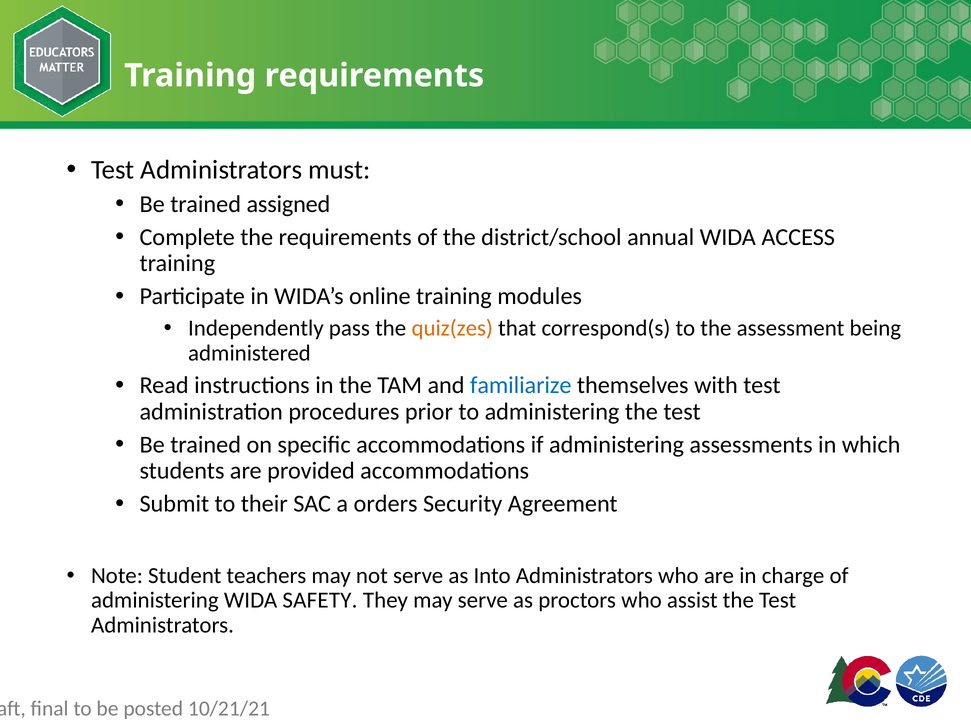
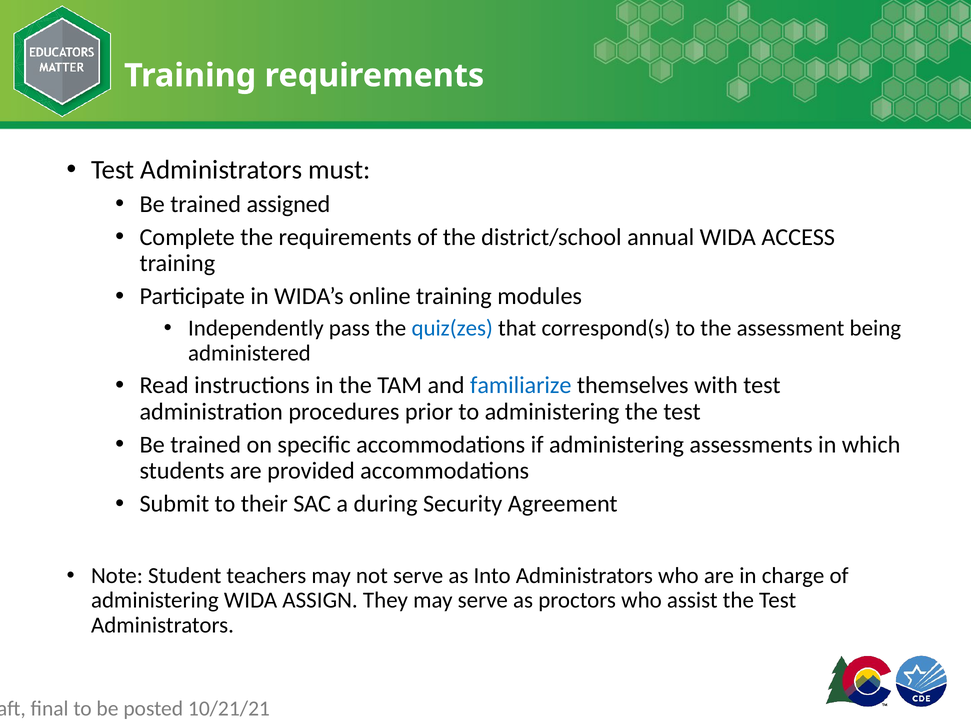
quiz(zes colour: orange -> blue
orders: orders -> during
SAFETY: SAFETY -> ASSIGN
